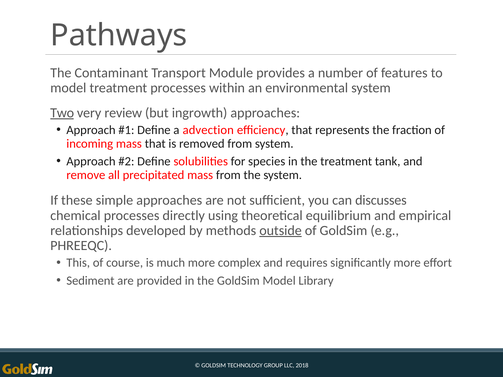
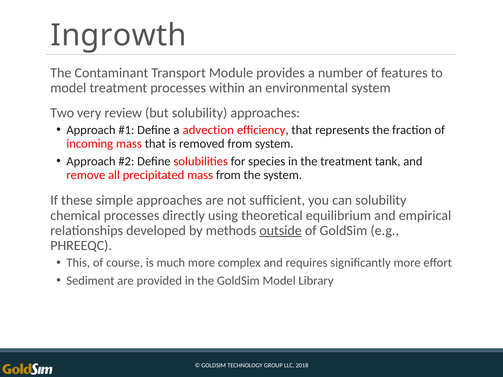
Pathways: Pathways -> Ingrowth
Two underline: present -> none
but ingrowth: ingrowth -> solubility
can discusses: discusses -> solubility
